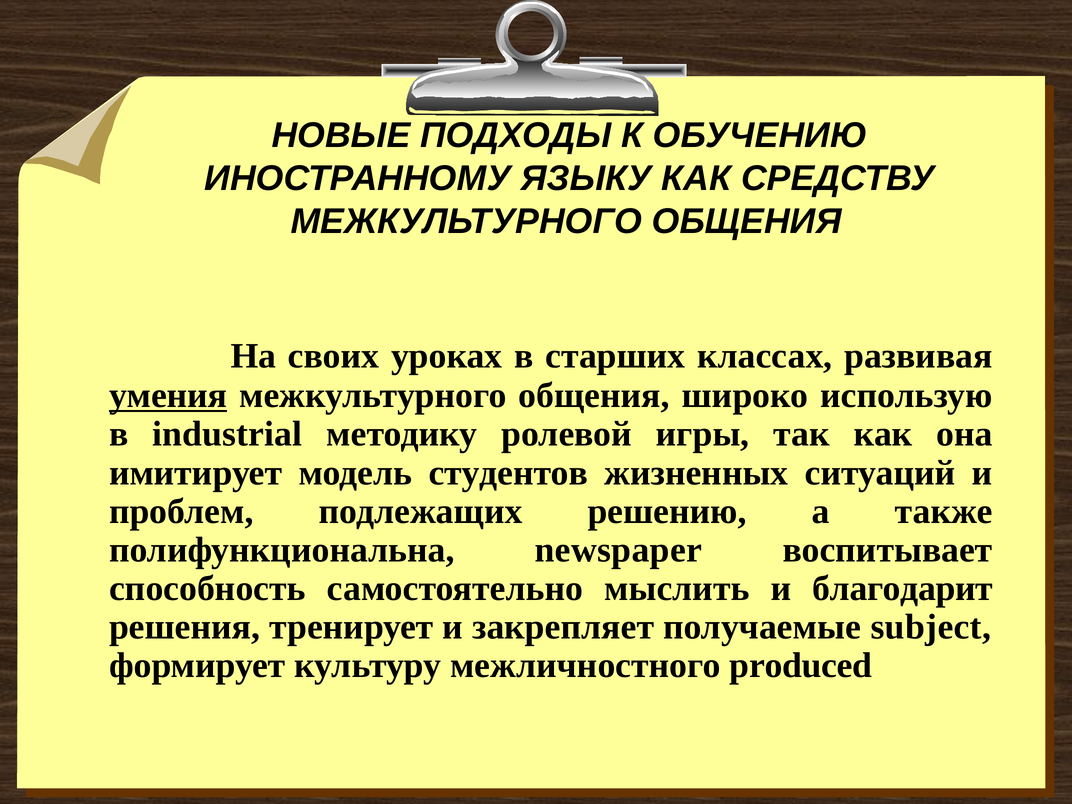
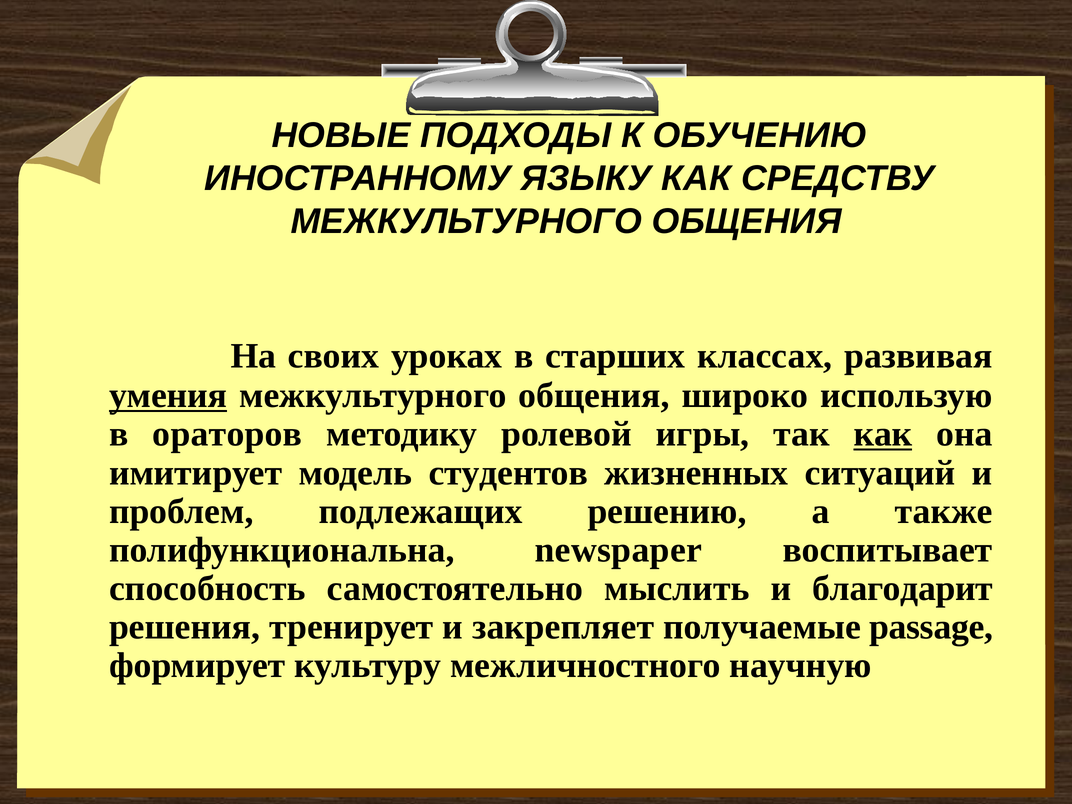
industrial: industrial -> ораторов
как at (883, 434) underline: none -> present
subject: subject -> passage
produced: produced -> научную
